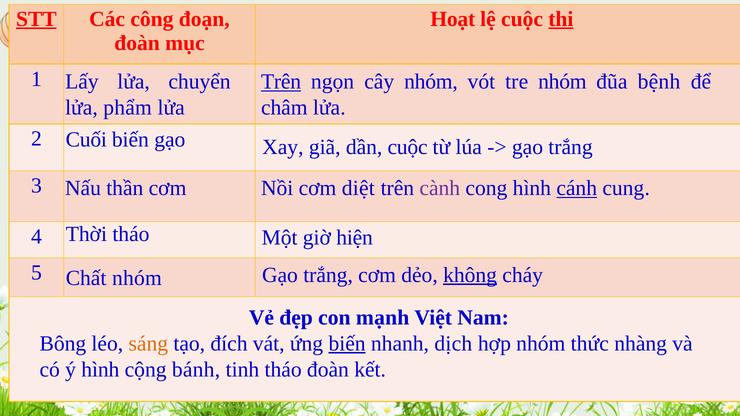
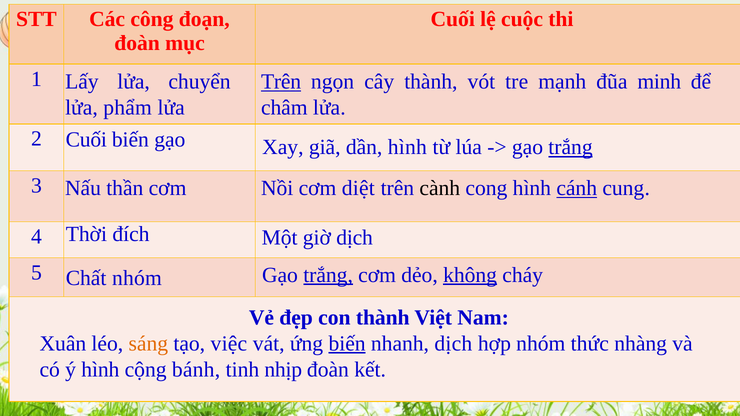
STT underline: present -> none
Hoạt at (453, 19): Hoạt -> Cuối
thi underline: present -> none
cây nhóm: nhóm -> thành
tre nhóm: nhóm -> mạnh
bệnh: bệnh -> minh
dần cuộc: cuộc -> hình
trắng at (571, 147) underline: none -> present
cành colour: purple -> black
Thời tháo: tháo -> đích
giờ hiện: hiện -> dịch
trắng at (328, 275) underline: none -> present
con mạnh: mạnh -> thành
Bông: Bông -> Xuân
đích: đích -> việc
tinh tháo: tháo -> nhịp
